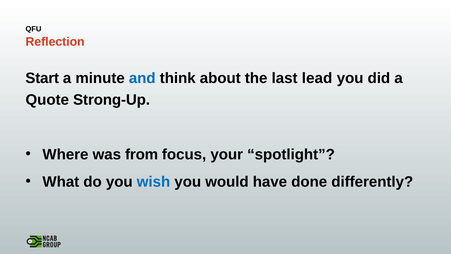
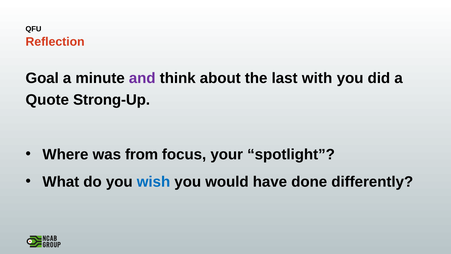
Start: Start -> Goal
and colour: blue -> purple
lead: lead -> with
